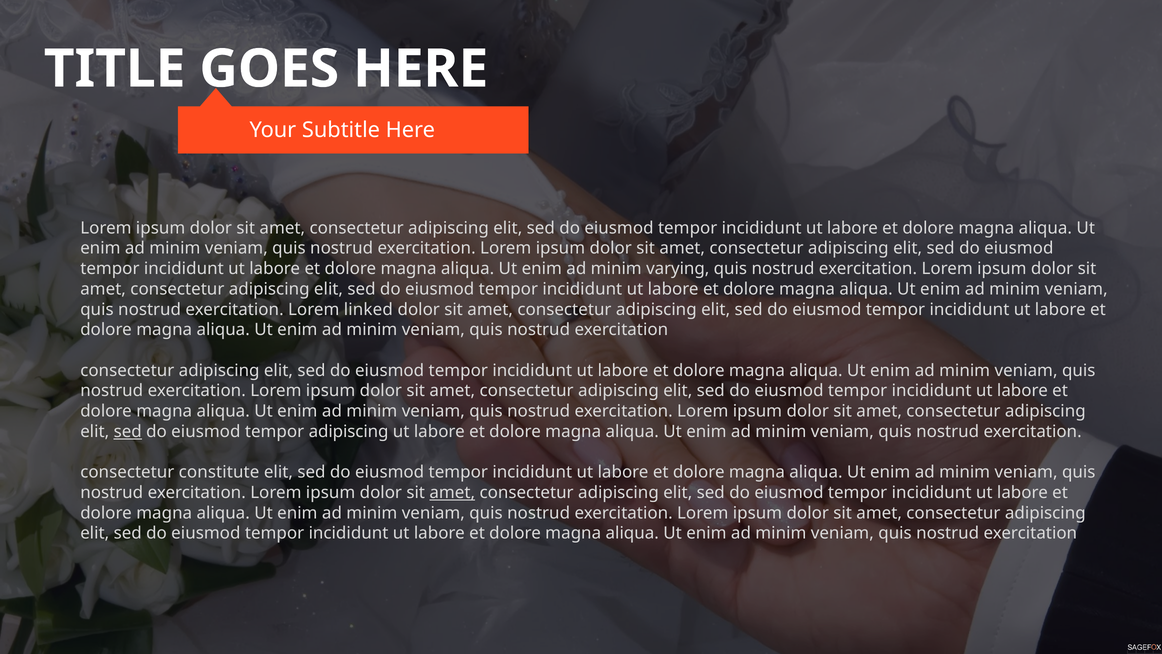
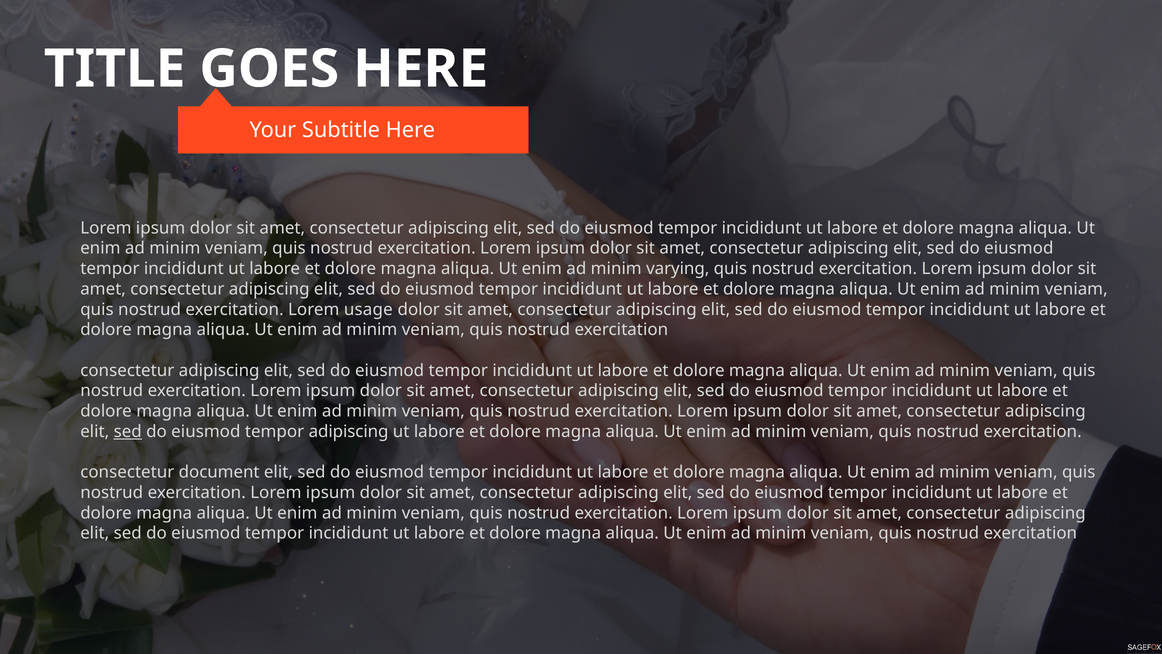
linked: linked -> usage
constitute: constitute -> document
amet at (452, 492) underline: present -> none
